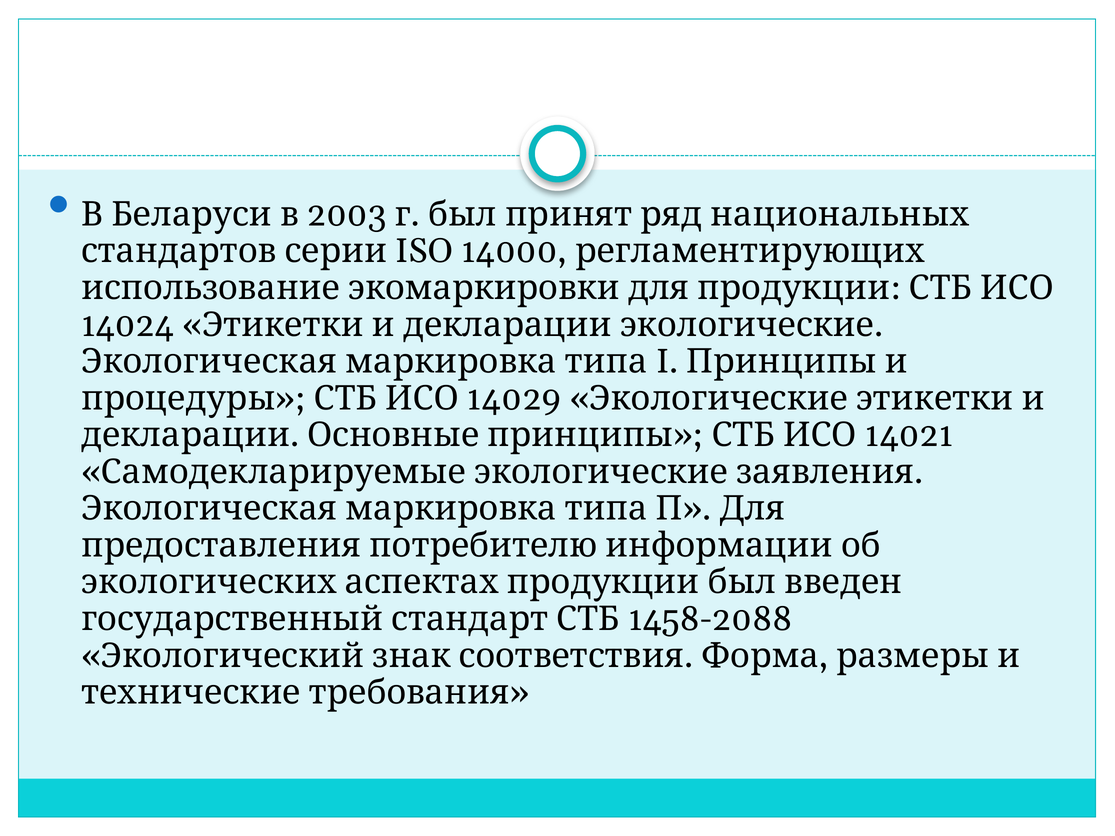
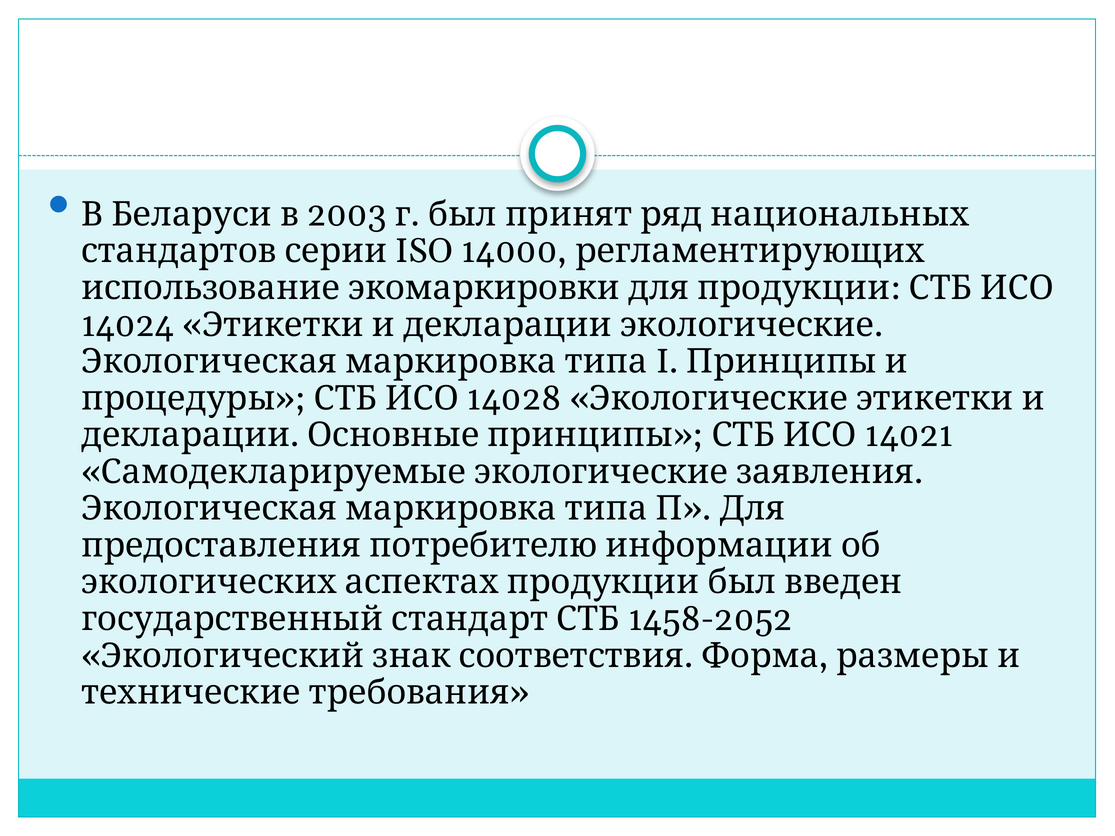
14029: 14029 -> 14028
1458-2088: 1458-2088 -> 1458-2052
